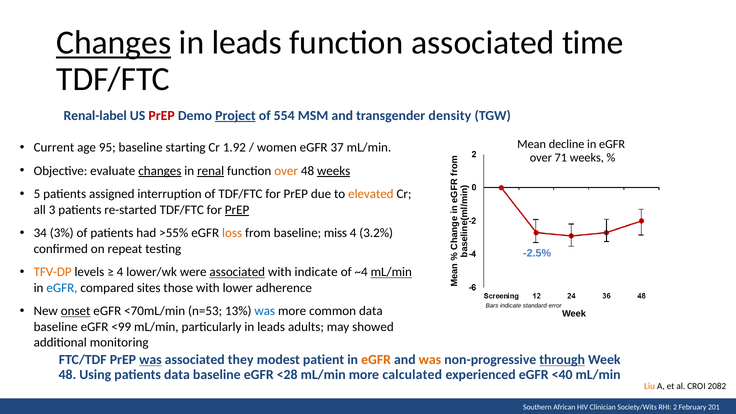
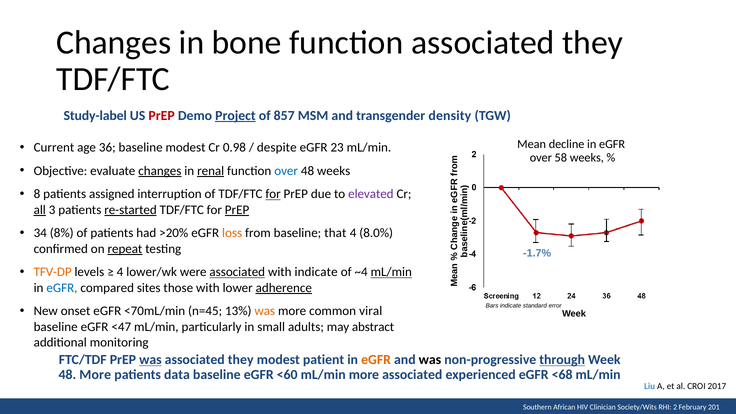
Changes at (114, 43) underline: present -> none
leads at (247, 43): leads -> bone
function associated time: time -> they
Renal-label: Renal-label -> Study-label
554: 554 -> 857
95: 95 -> 36
baseline starting: starting -> modest
1.92: 1.92 -> 0.98
women: women -> despite
37: 37 -> 23
71: 71 -> 58
over at (286, 171) colour: orange -> blue
weeks at (334, 171) underline: present -> none
5: 5 -> 8
for at (273, 194) underline: none -> present
elevated colour: orange -> purple
all underline: none -> present
re-started underline: none -> present
3%: 3% -> 8%
>55%: >55% -> >20%
miss: miss -> that
3.2%: 3.2% -> 8.0%
repeat underline: none -> present
-2.5%: -2.5% -> -1.7%
adherence underline: none -> present
onset underline: present -> none
n=53: n=53 -> n=45
was at (265, 311) colour: blue -> orange
common data: data -> viral
<99: <99 -> <47
particularly in leads: leads -> small
showed: showed -> abstract
was at (430, 360) colour: orange -> black
48 Using: Using -> More
<28: <28 -> <60
more calculated: calculated -> associated
<40: <40 -> <68
Liu colour: orange -> blue
2082: 2082 -> 2017
